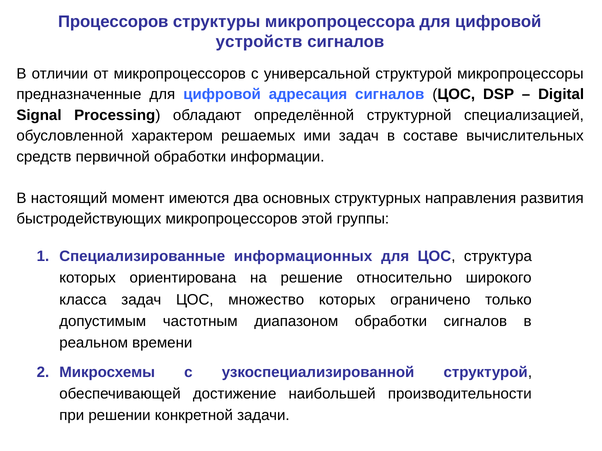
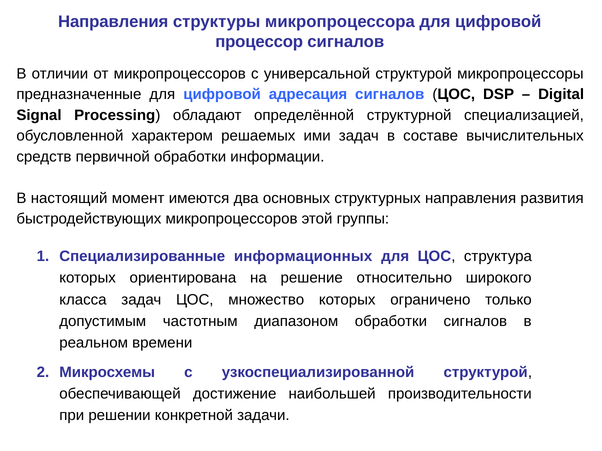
Процессоров at (113, 22): Процессоров -> Направления
устройств: устройств -> процессор
